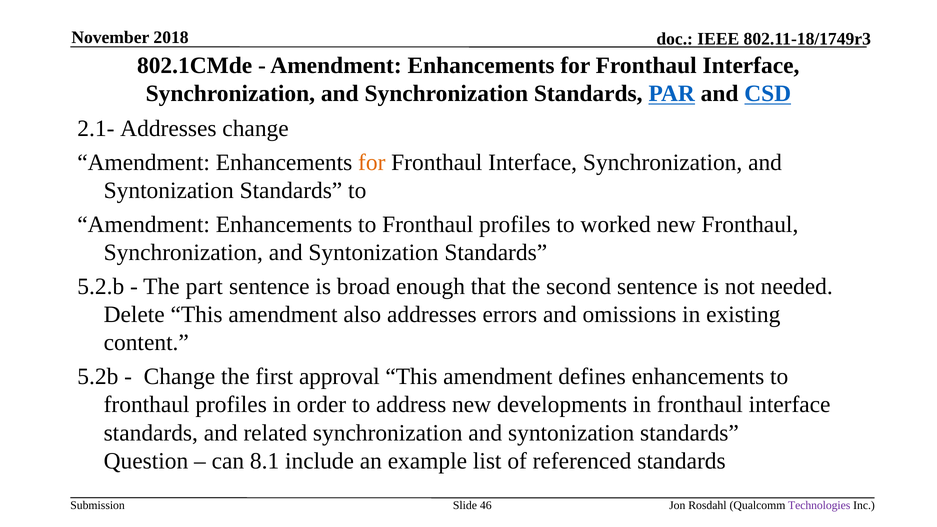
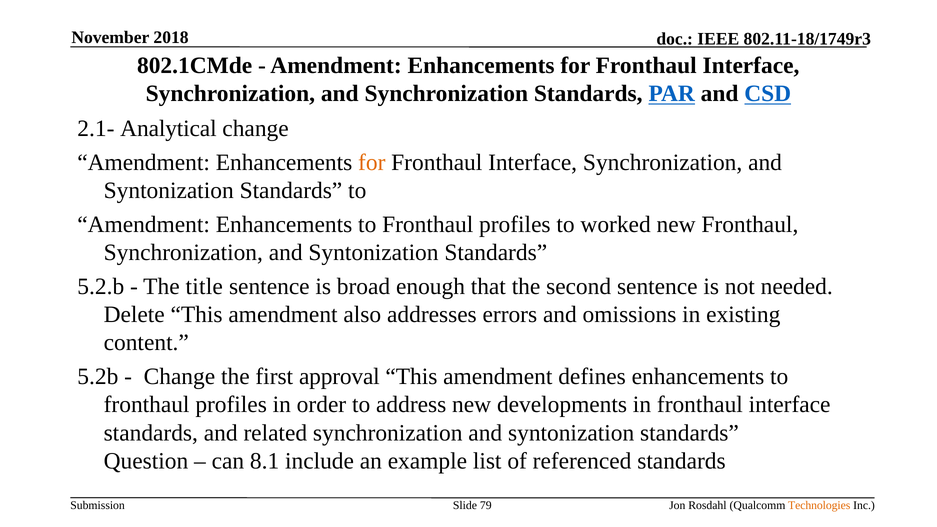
2.1- Addresses: Addresses -> Analytical
part: part -> title
46: 46 -> 79
Technologies colour: purple -> orange
